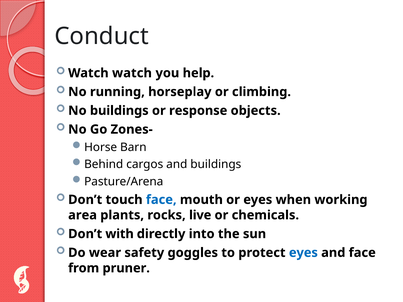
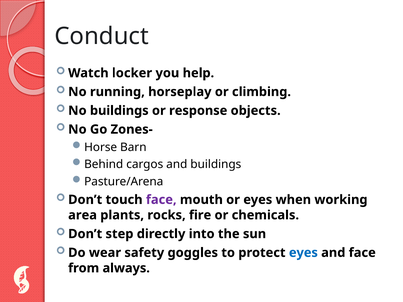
Watch watch: watch -> locker
face at (161, 200) colour: blue -> purple
live: live -> fire
with: with -> step
pruner: pruner -> always
